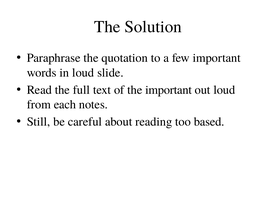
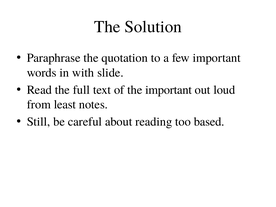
in loud: loud -> with
each: each -> least
